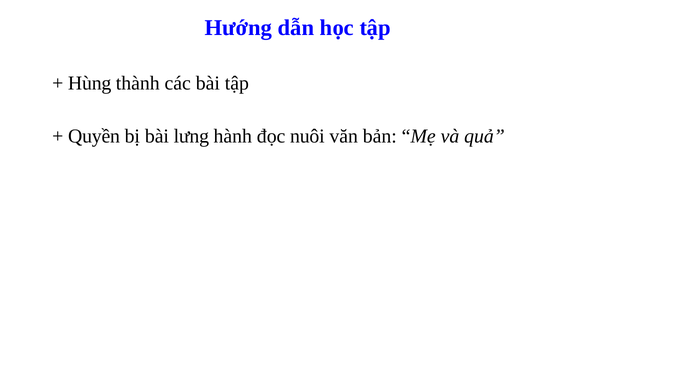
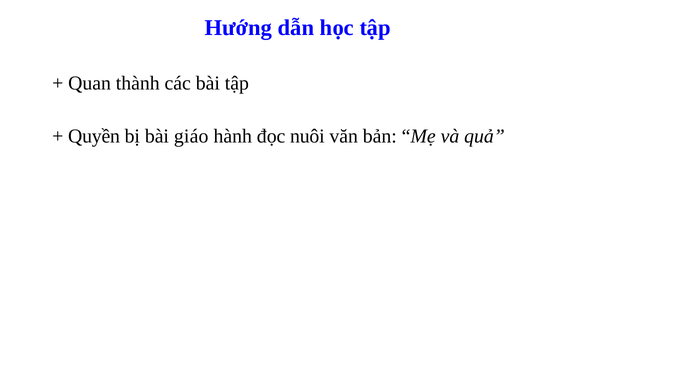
Hùng: Hùng -> Quan
lưng: lưng -> giáo
